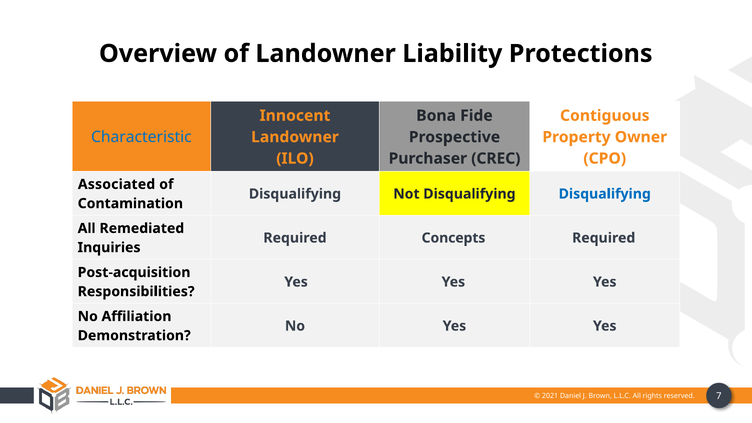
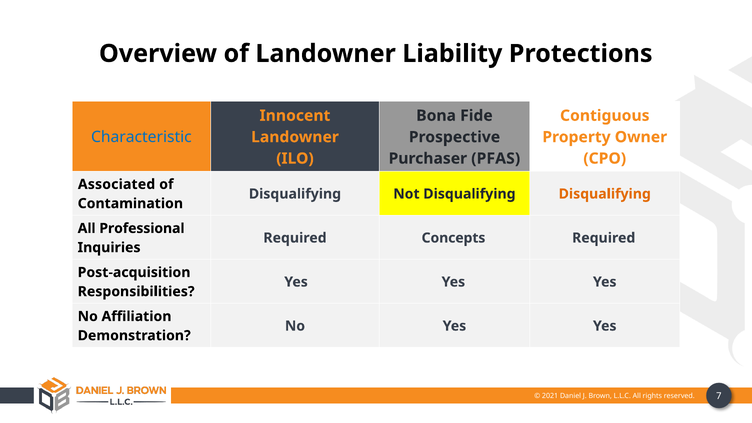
CREC: CREC -> PFAS
Disqualifying at (605, 194) colour: blue -> orange
Remediated: Remediated -> Professional
